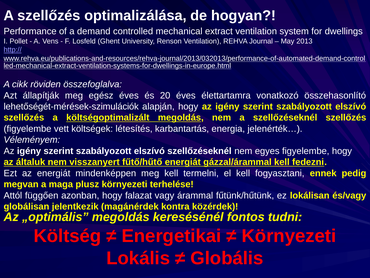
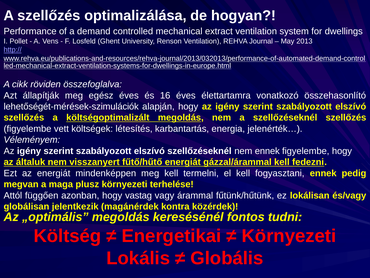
20: 20 -> 16
nem egyes: egyes -> ennek
falazat: falazat -> vastag
